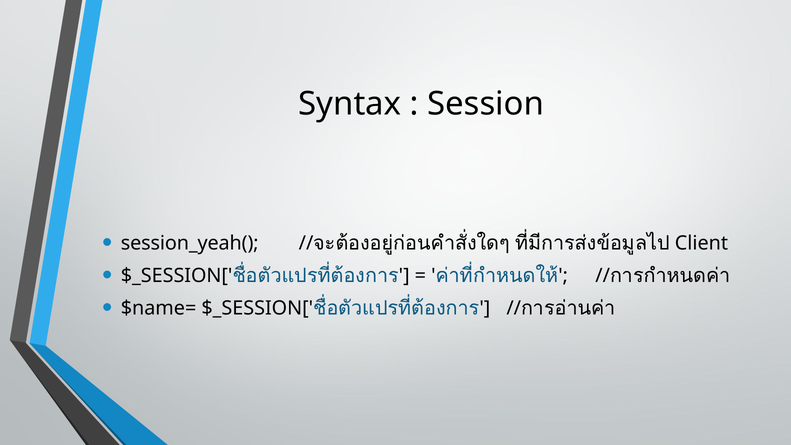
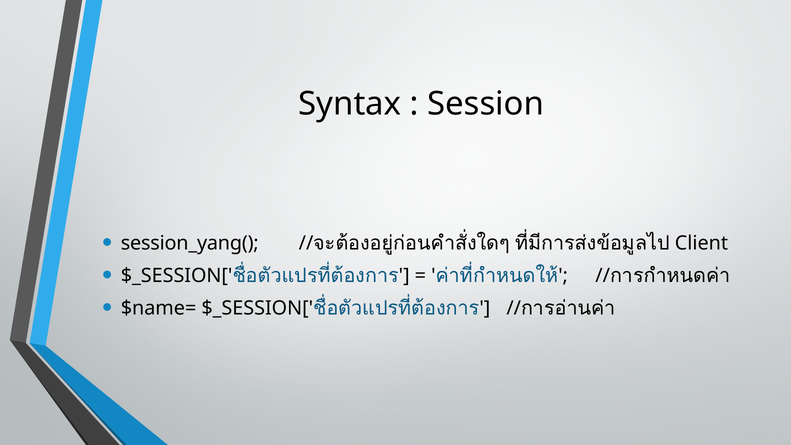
session_yeah(: session_yeah( -> session_yang(
